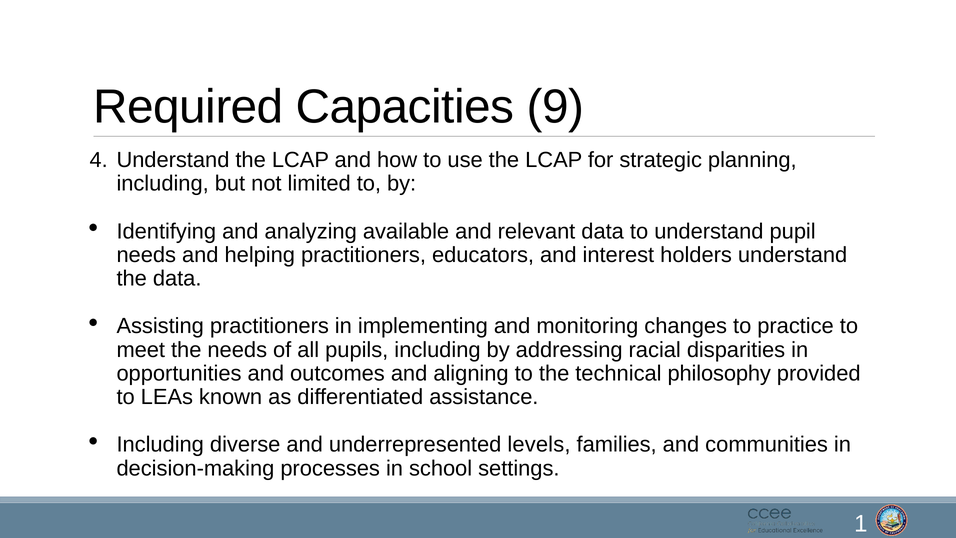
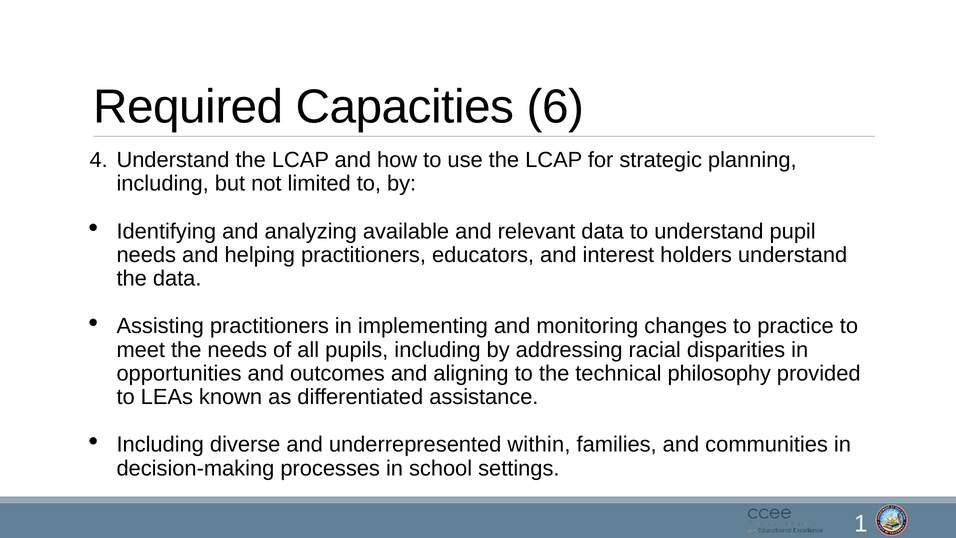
9: 9 -> 6
levels: levels -> within
